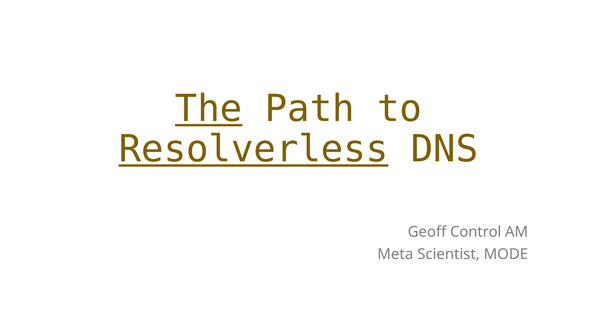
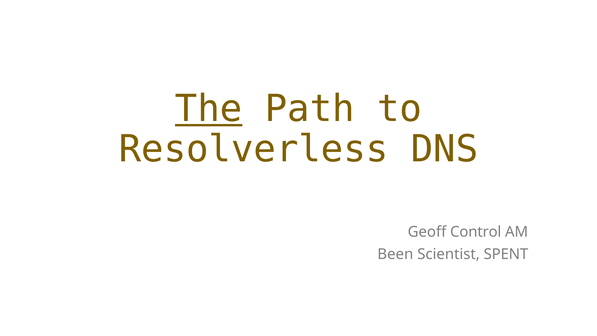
Resolverless underline: present -> none
Meta: Meta -> Been
MODE: MODE -> SPENT
